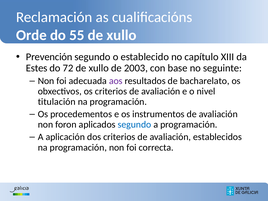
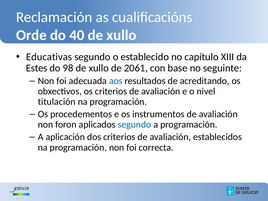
55: 55 -> 40
Prevención: Prevención -> Educativas
72: 72 -> 98
2003: 2003 -> 2061
aos colour: purple -> blue
bacharelato: bacharelato -> acreditando
